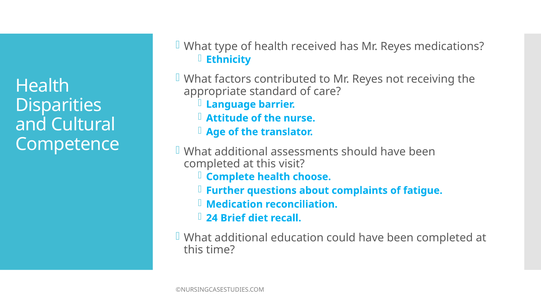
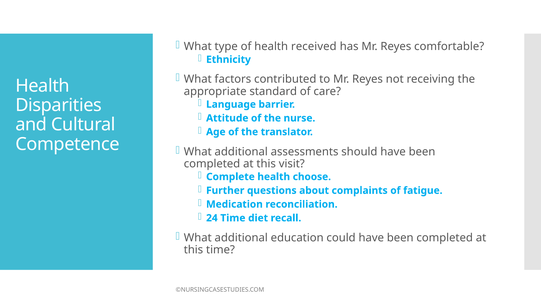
medications: medications -> comfortable
24 Brief: Brief -> Time
